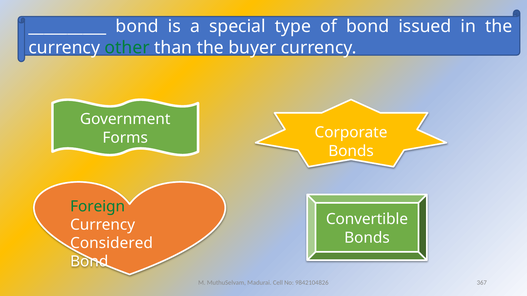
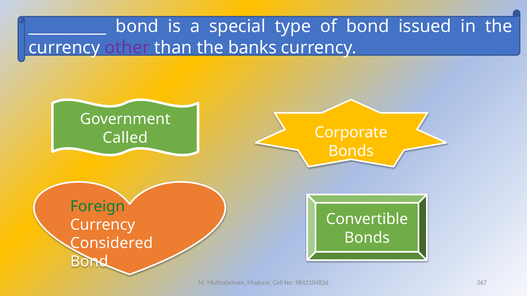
other colour: green -> purple
buyer: buyer -> banks
Forms: Forms -> Called
